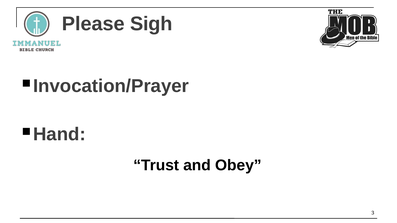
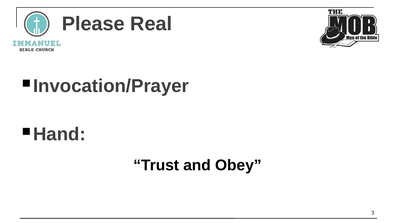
Sigh: Sigh -> Real
